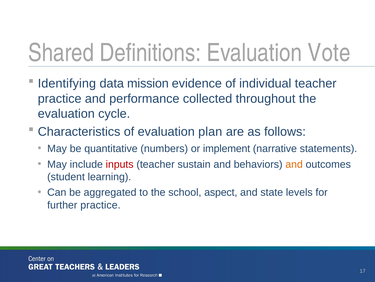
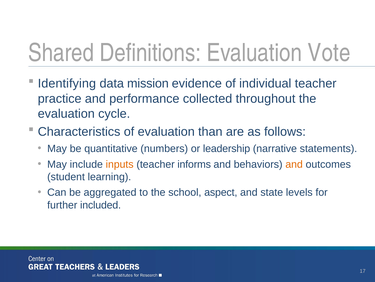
plan: plan -> than
implement: implement -> leadership
inputs colour: red -> orange
sustain: sustain -> informs
further practice: practice -> included
